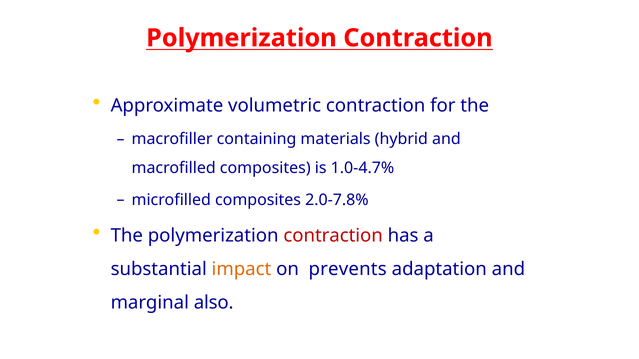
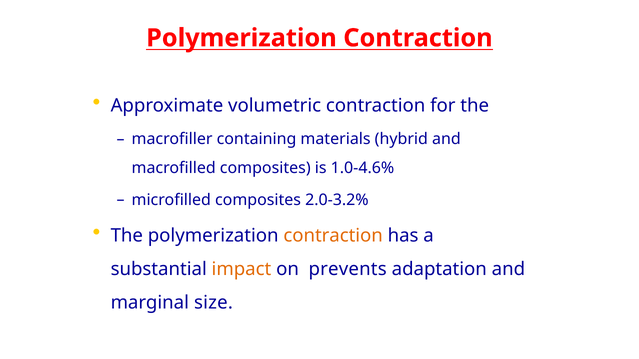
1.0-4.7%: 1.0-4.7% -> 1.0-4.6%
2.0-7.8%: 2.0-7.8% -> 2.0-3.2%
contraction at (333, 236) colour: red -> orange
also: also -> size
